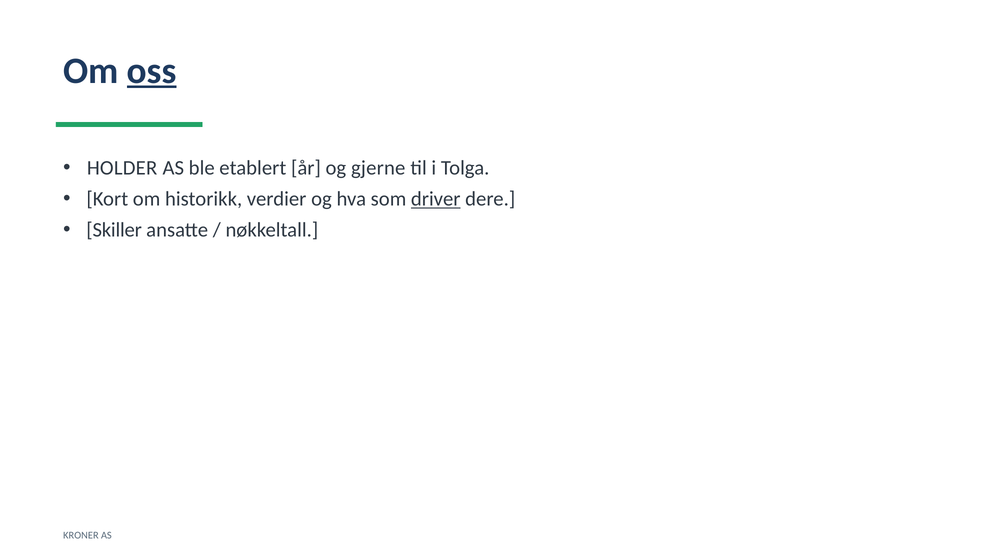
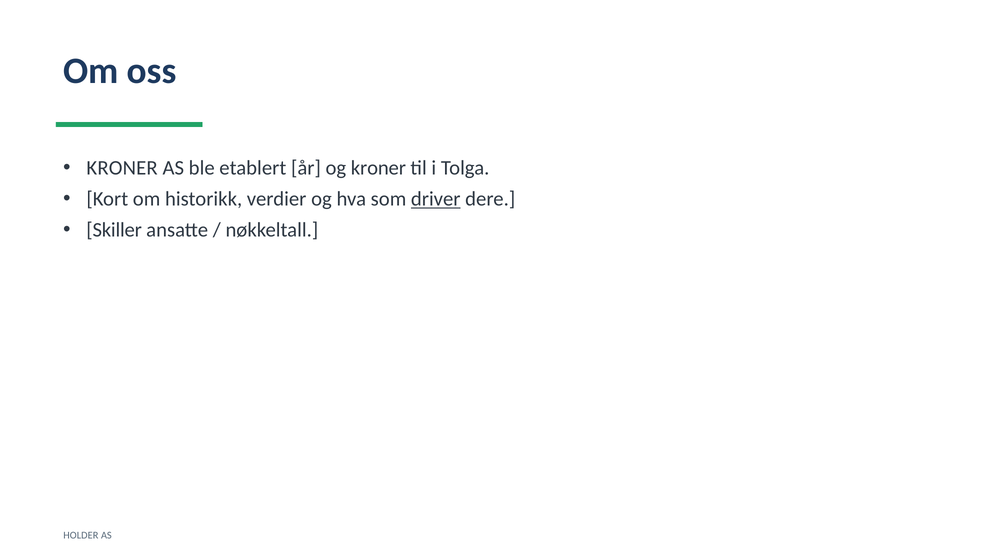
oss underline: present -> none
HOLDER at (122, 168): HOLDER -> KRONER
og gjerne: gjerne -> kroner
KRONER: KRONER -> HOLDER
